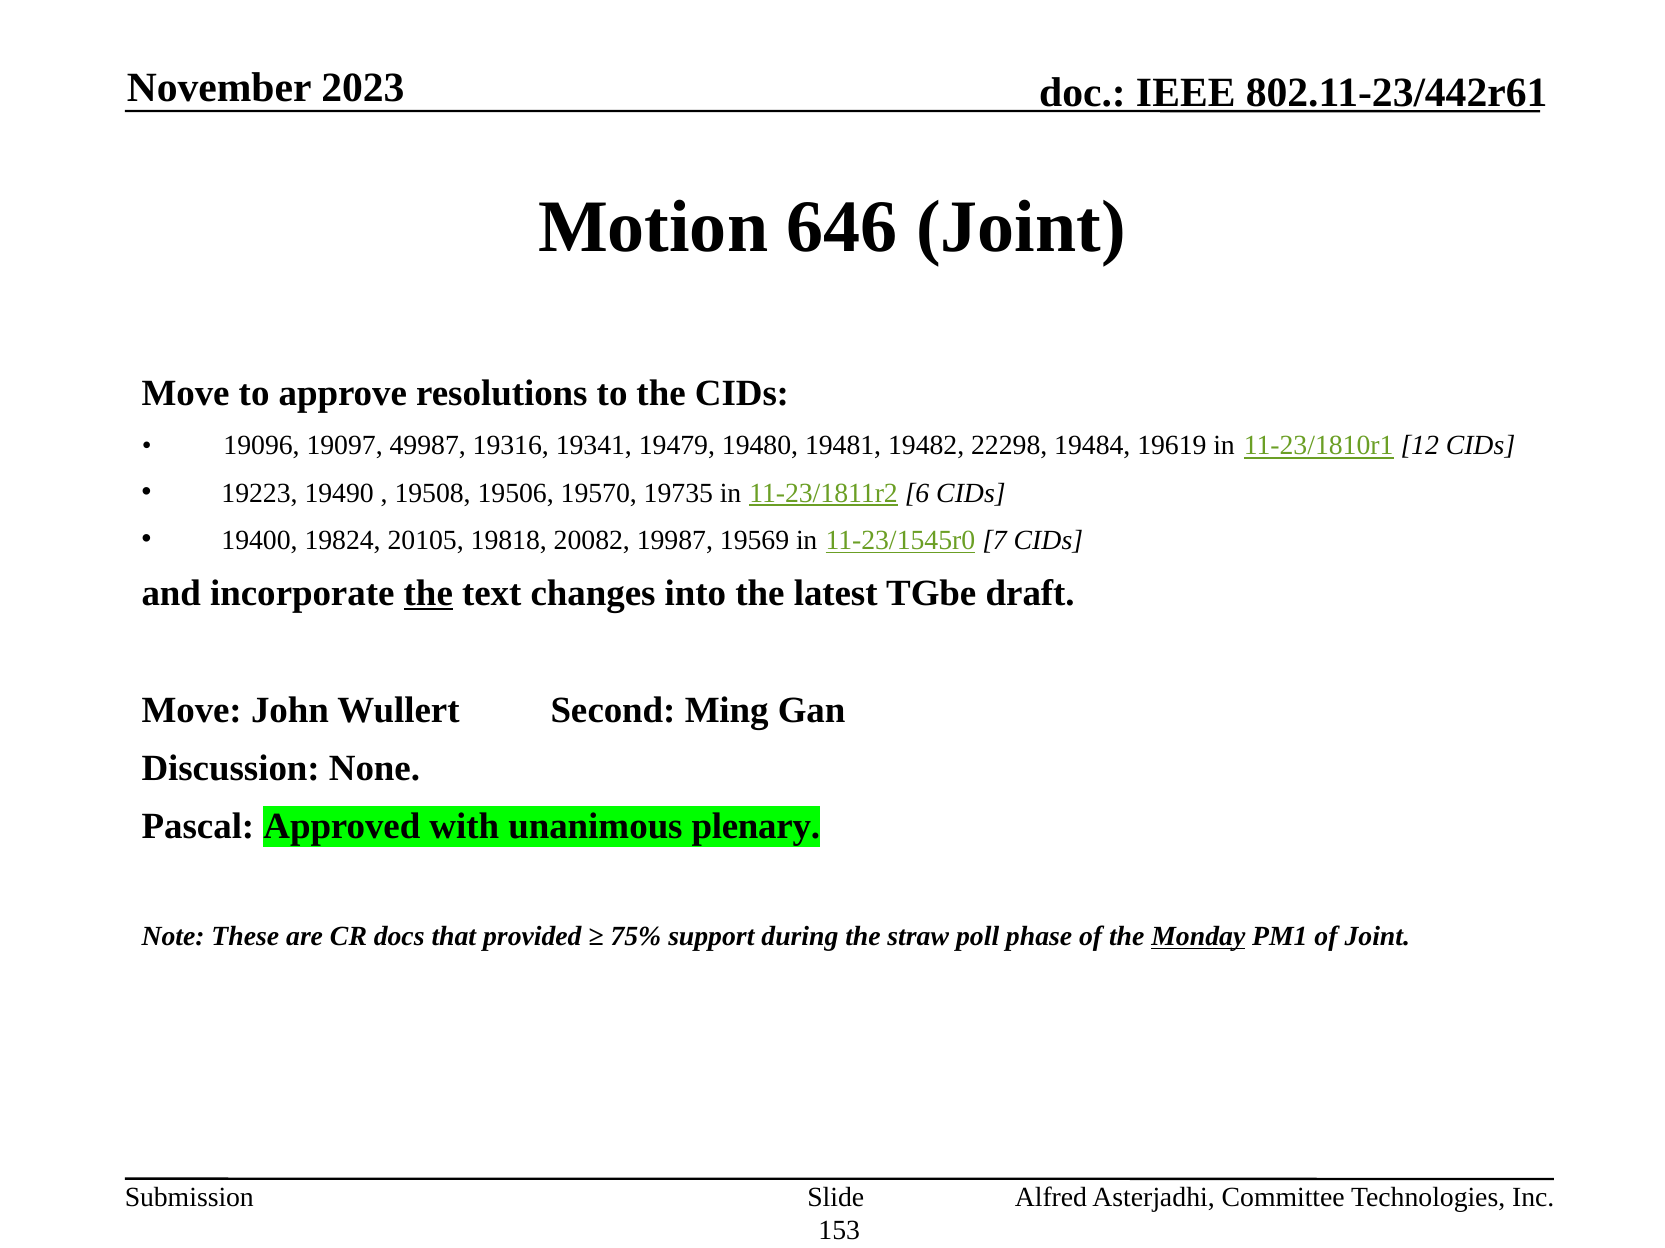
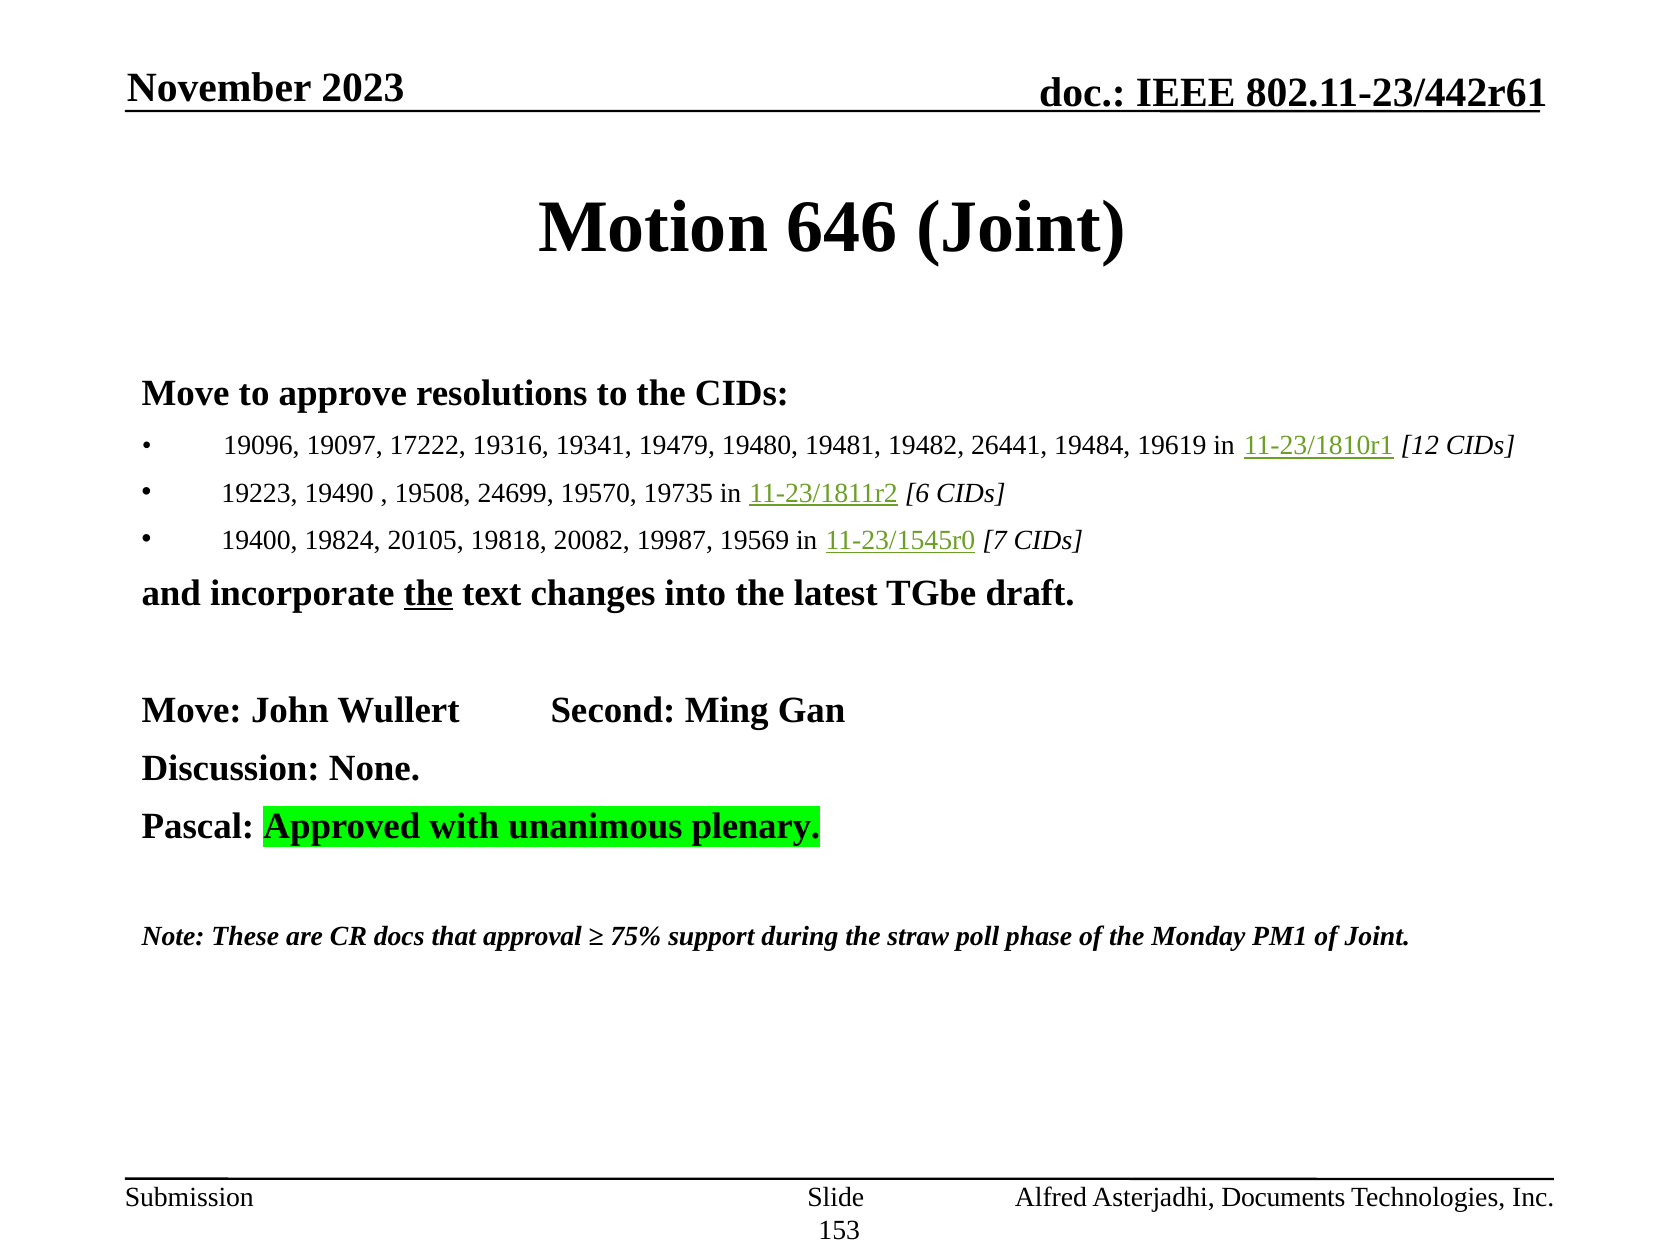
49987: 49987 -> 17222
22298: 22298 -> 26441
19506: 19506 -> 24699
provided: provided -> approval
Monday underline: present -> none
Committee: Committee -> Documents
